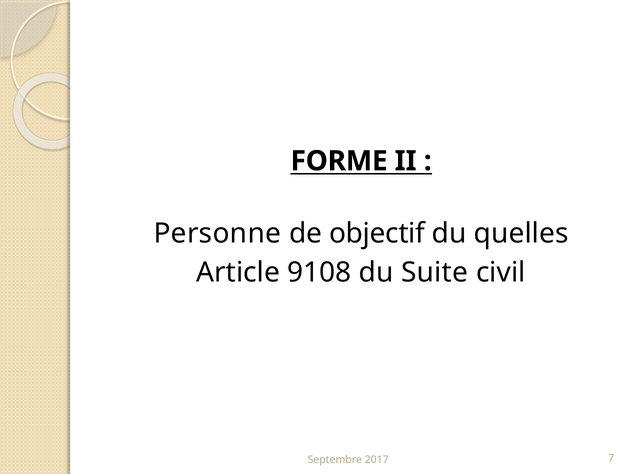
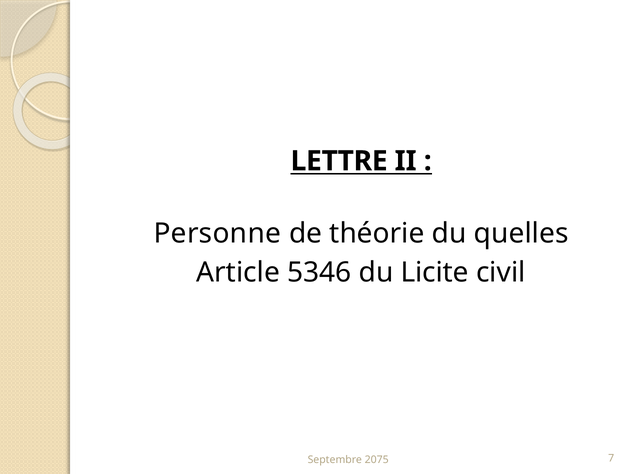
FORME: FORME -> LETTRE
objectif: objectif -> théorie
9108: 9108 -> 5346
Suite: Suite -> Licite
2017: 2017 -> 2075
